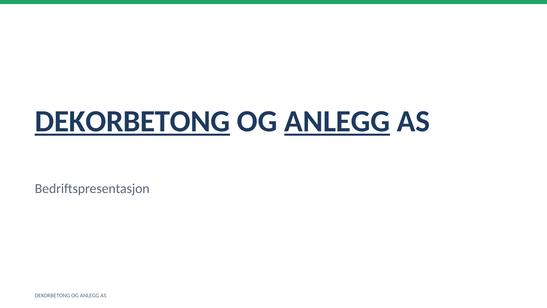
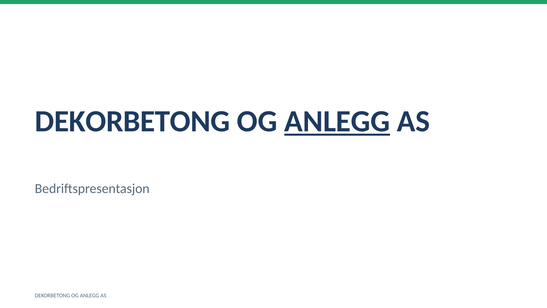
DEKORBETONG at (133, 121) underline: present -> none
